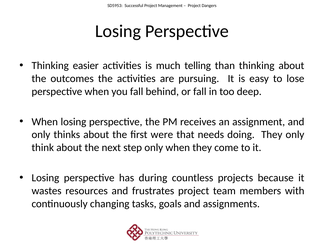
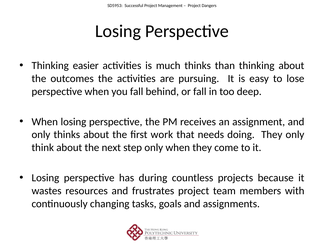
much telling: telling -> thinks
were: were -> work
